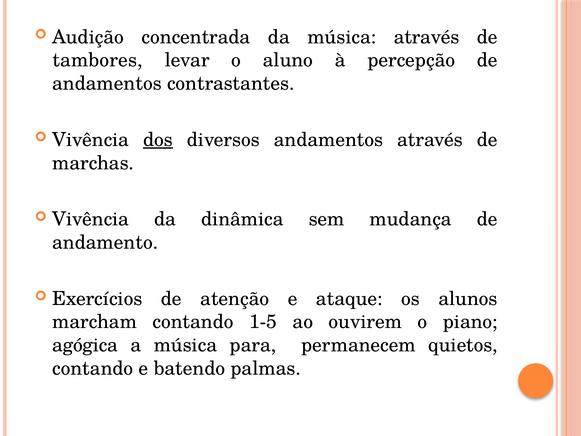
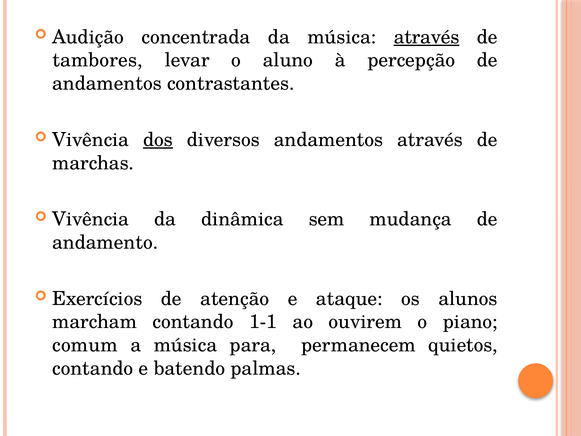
através at (427, 37) underline: none -> present
1-5: 1-5 -> 1-1
agógica: agógica -> comum
